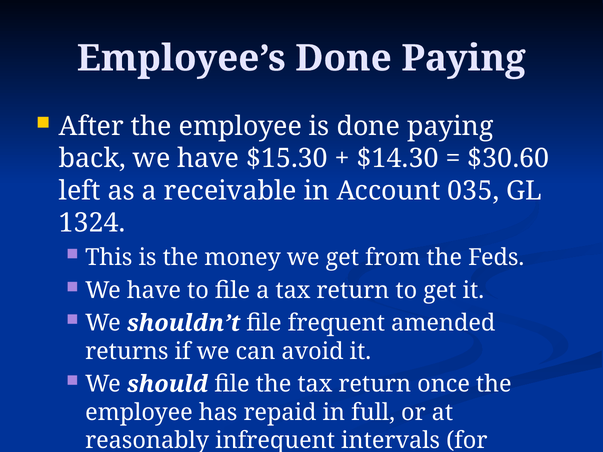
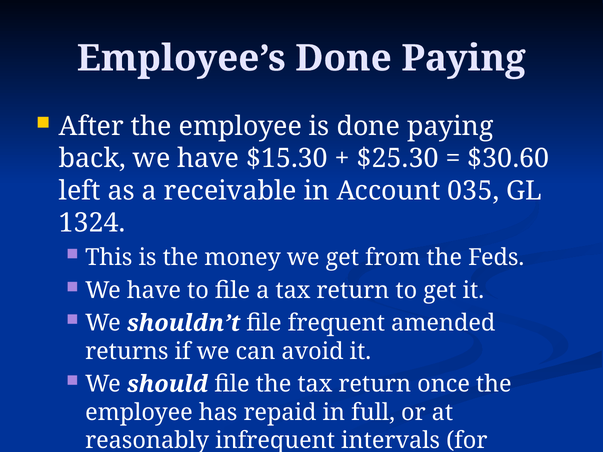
$14.30: $14.30 -> $25.30
